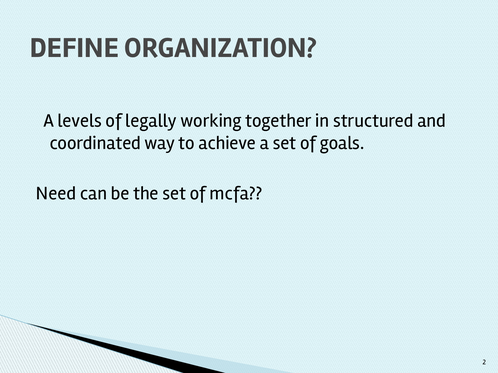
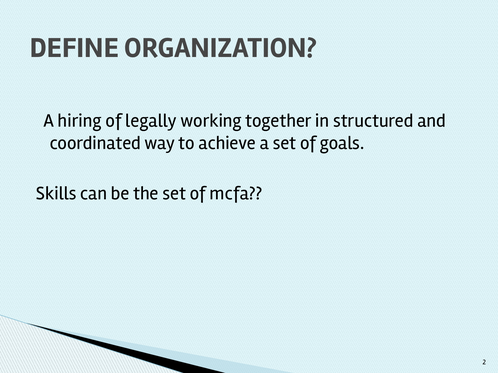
levels: levels -> hiring
Need: Need -> Skills
